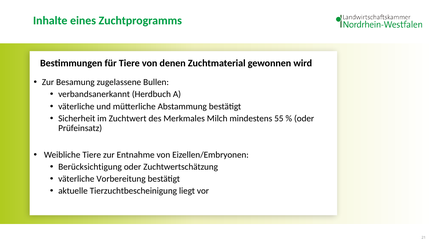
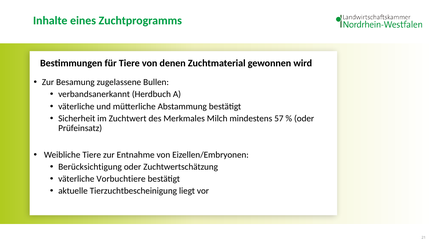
55: 55 -> 57
Vorbereitung: Vorbereitung -> Vorbuchtiere
